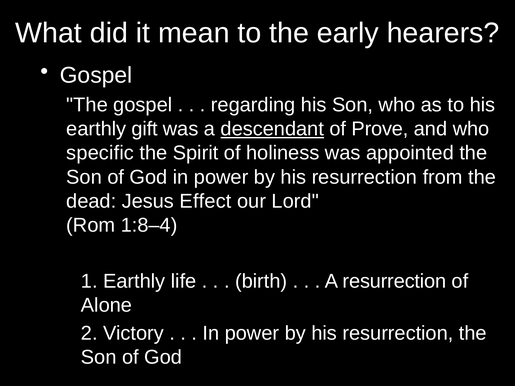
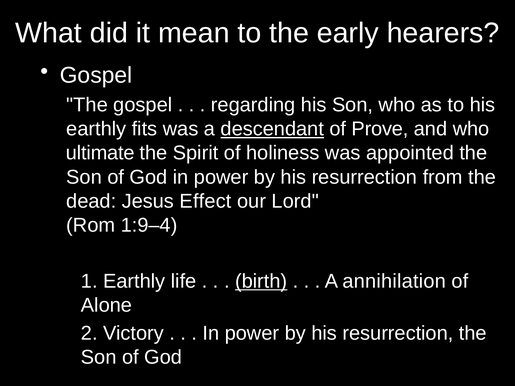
gift: gift -> fits
specific: specific -> ultimate
1:8–4: 1:8–4 -> 1:9–4
birth underline: none -> present
A resurrection: resurrection -> annihilation
